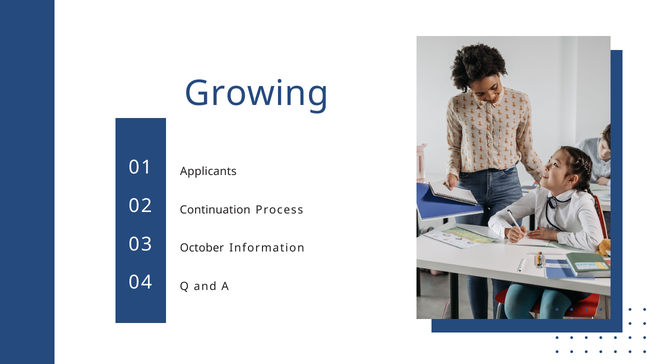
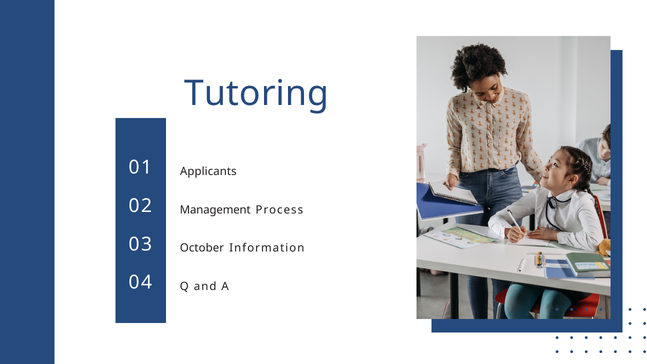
Growing: Growing -> Tutoring
Continuation: Continuation -> Management
